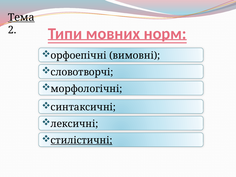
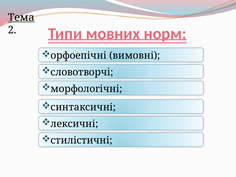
стилістичні underline: present -> none
